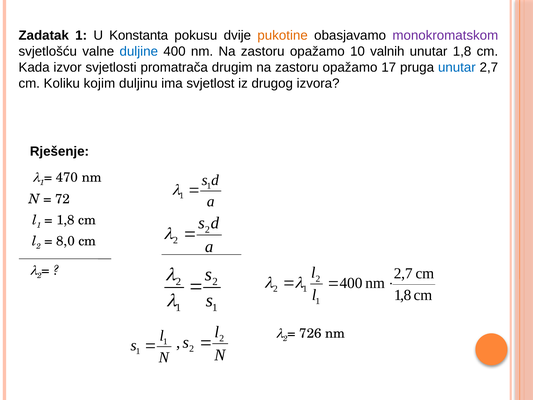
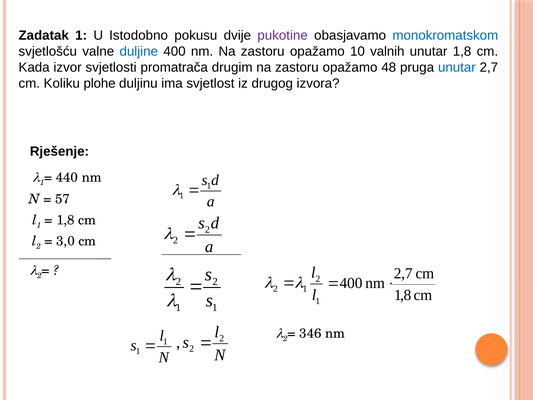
Konstanta: Konstanta -> Istodobno
pukotine colour: orange -> purple
monokromatskom colour: purple -> blue
17: 17 -> 48
kojim: kojim -> plohe
470: 470 -> 440
72: 72 -> 57
8,0: 8,0 -> 3,0
726: 726 -> 346
